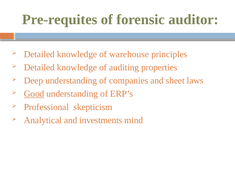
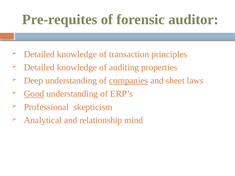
warehouse: warehouse -> transaction
companies underline: none -> present
investments: investments -> relationship
